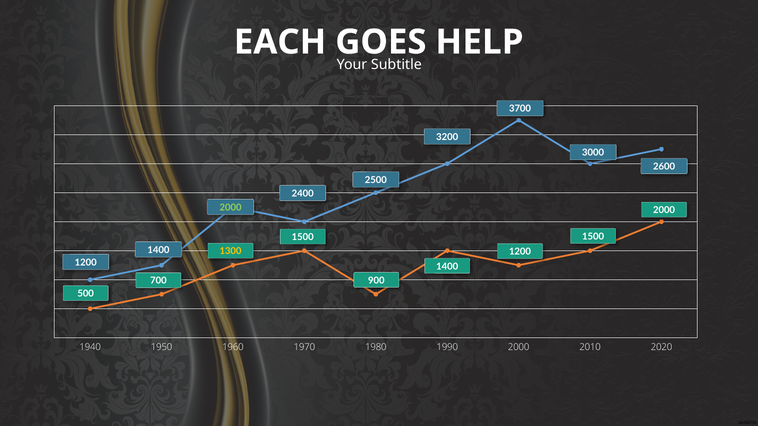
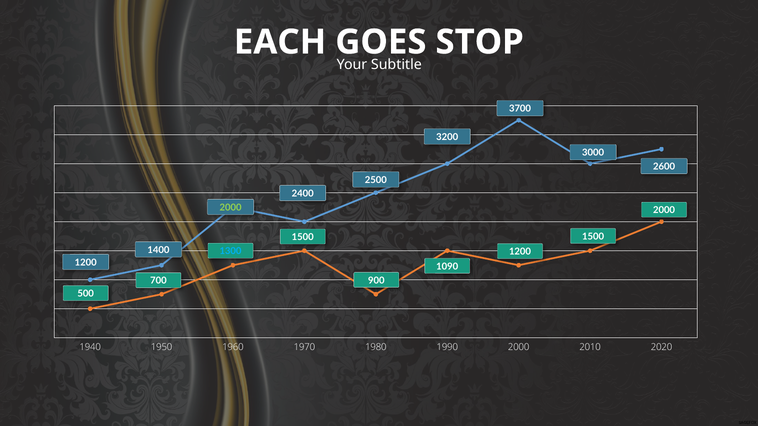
HELP: HELP -> STOP
1300 colour: yellow -> light blue
1400 at (447, 267): 1400 -> 1090
